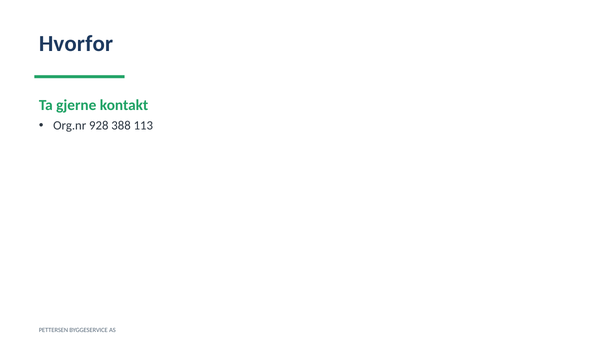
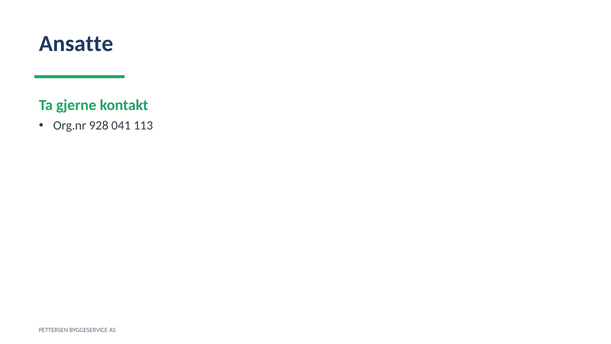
Hvorfor: Hvorfor -> Ansatte
388: 388 -> 041
